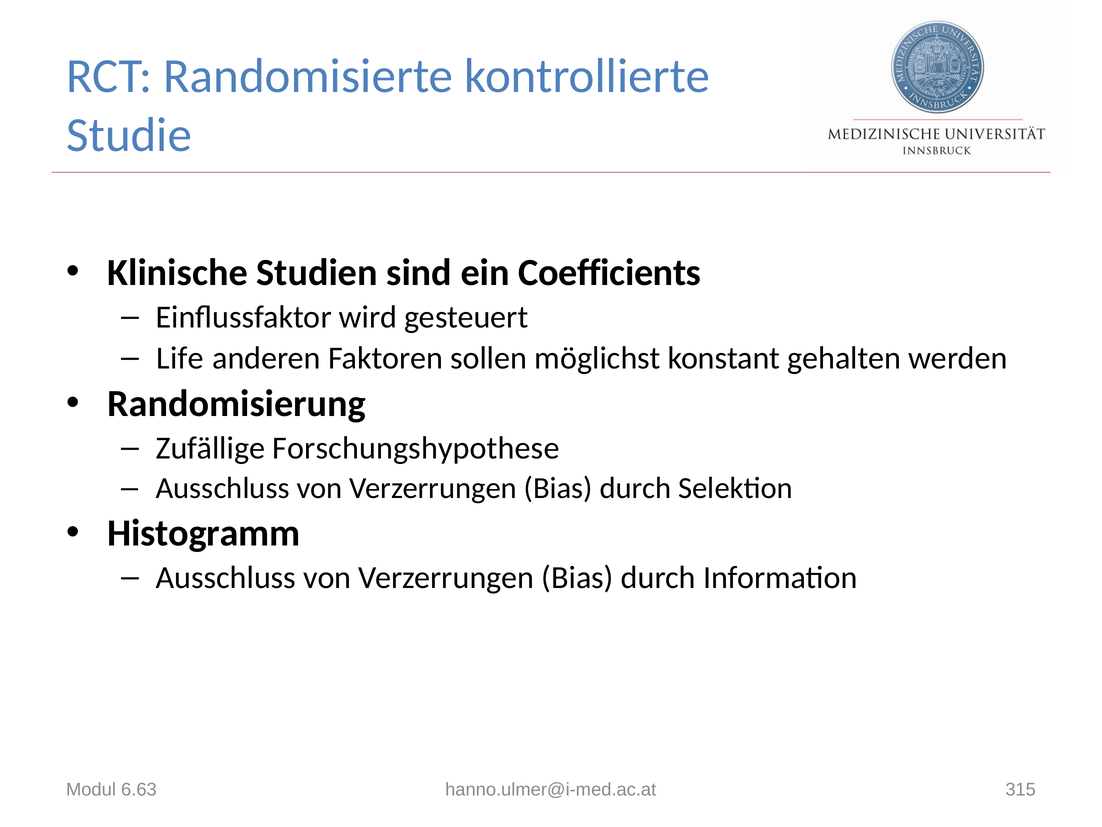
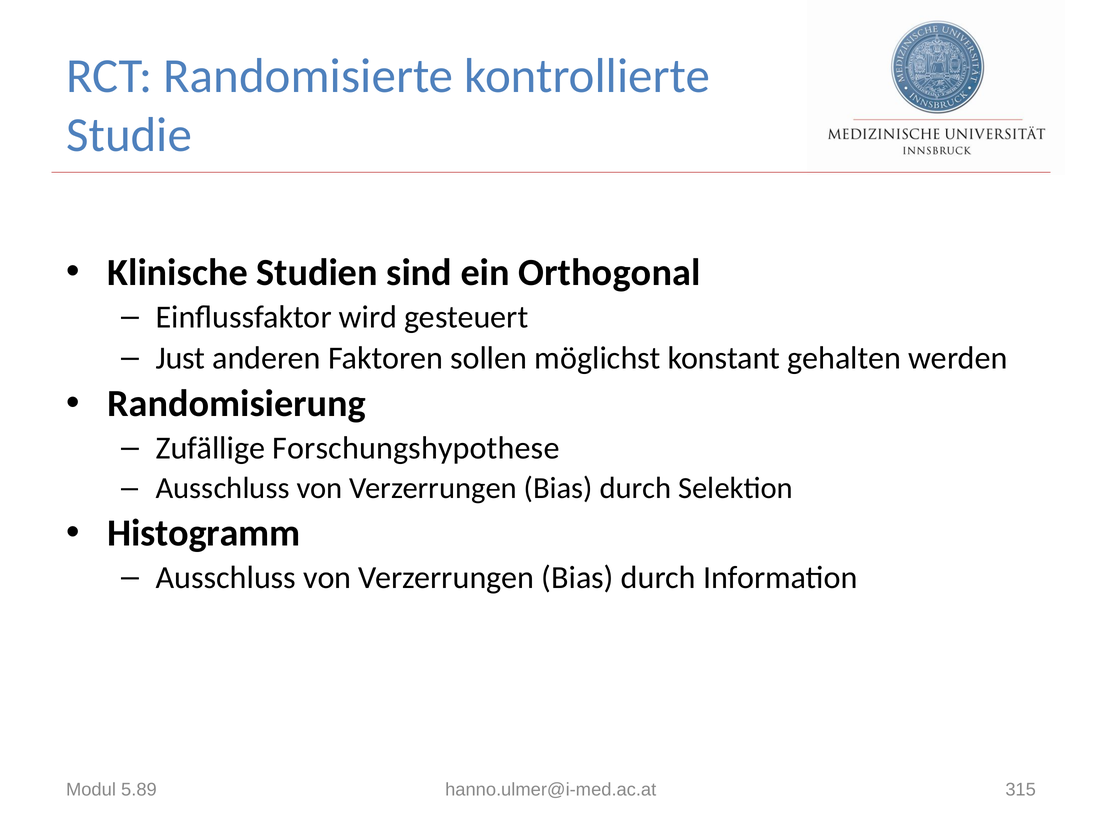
Coefficients: Coefficients -> Orthogonal
Life: Life -> Just
6.63: 6.63 -> 5.89
